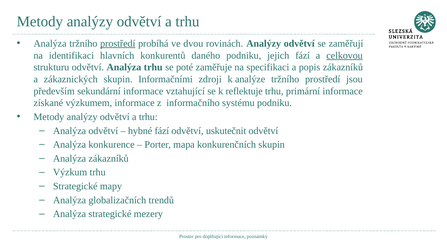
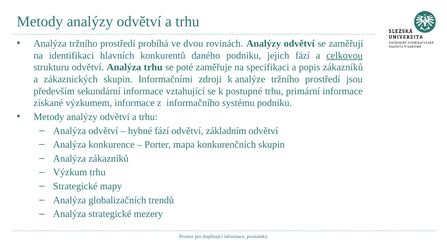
prostředí at (118, 44) underline: present -> none
reflektuje: reflektuje -> postupné
uskutečnit: uskutečnit -> základním
